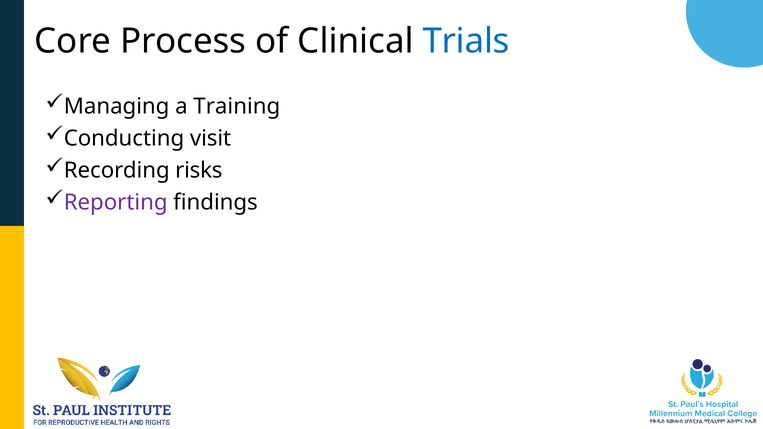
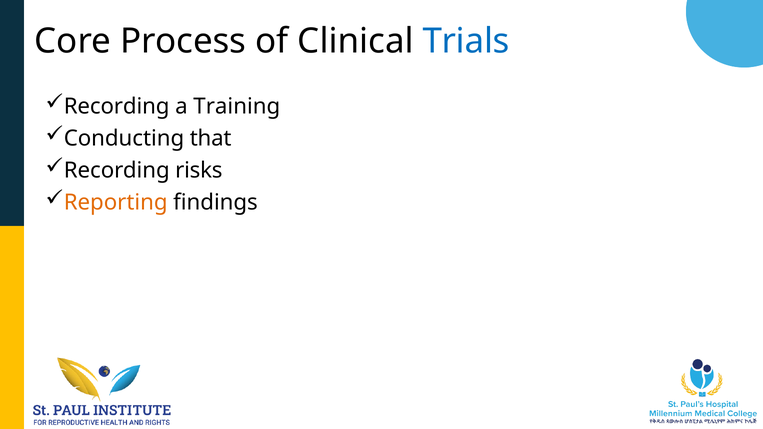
Managing at (117, 107): Managing -> Recording
visit: visit -> that
Reporting colour: purple -> orange
